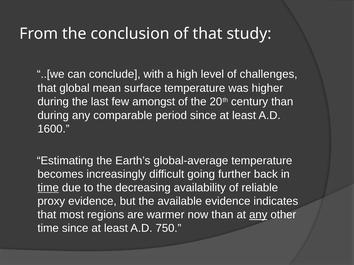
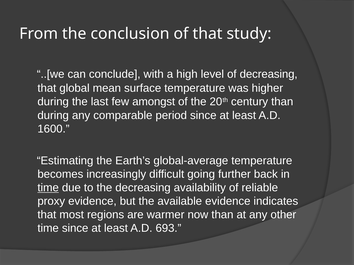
of challenges: challenges -> decreasing
any at (258, 215) underline: present -> none
750: 750 -> 693
